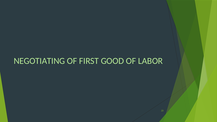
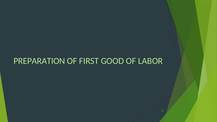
NEGOTIATING: NEGOTIATING -> PREPARATION
